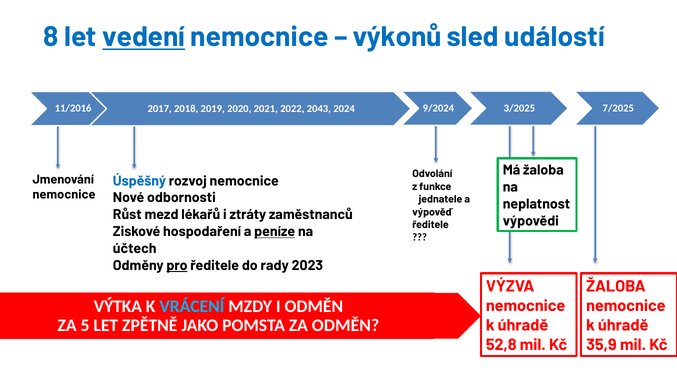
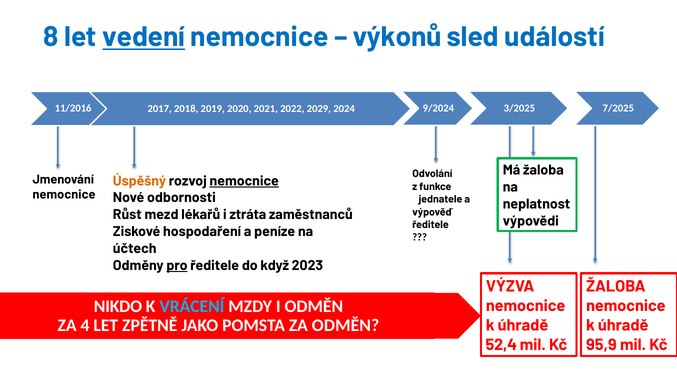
2043: 2043 -> 2029
Úspěšný colour: blue -> orange
nemocnice at (244, 181) underline: none -> present
ztráty: ztráty -> ztráta
peníze underline: present -> none
rady: rady -> když
VÝTKA: VÝTKA -> NIKDO
5: 5 -> 4
52,8: 52,8 -> 52,4
35,9: 35,9 -> 95,9
